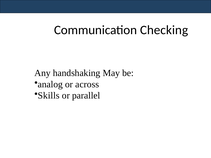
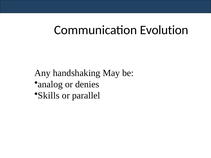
Checking: Checking -> Evolution
across: across -> denies
